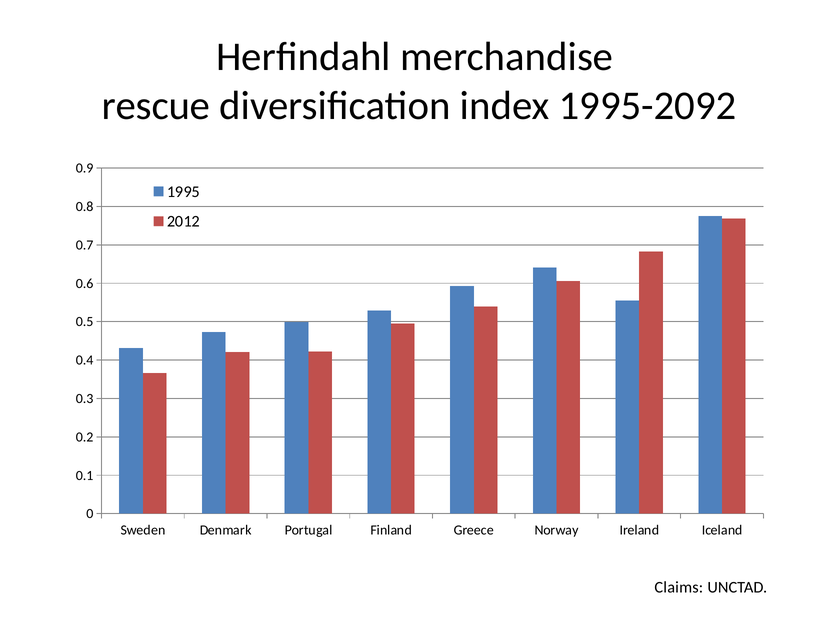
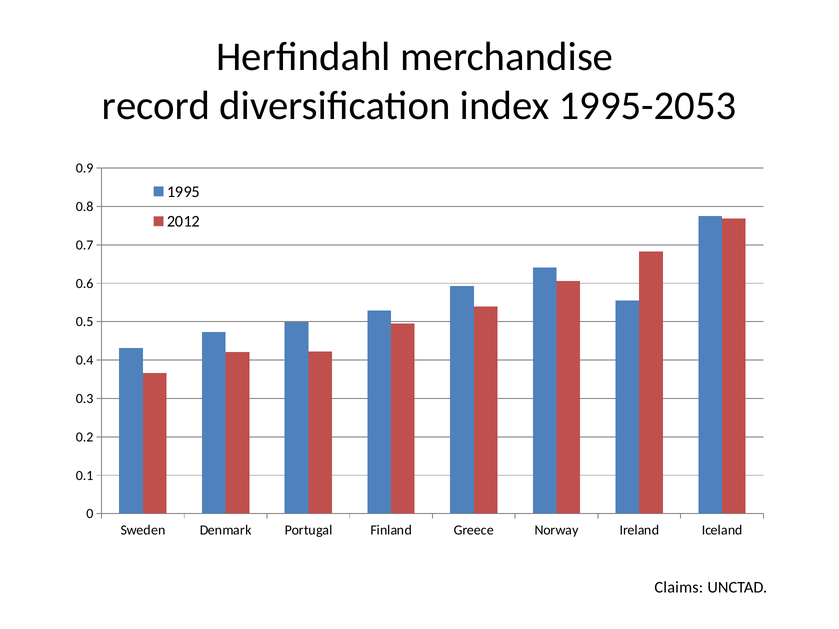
rescue: rescue -> record
1995-2092: 1995-2092 -> 1995-2053
